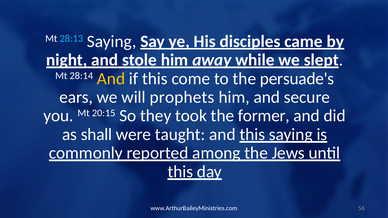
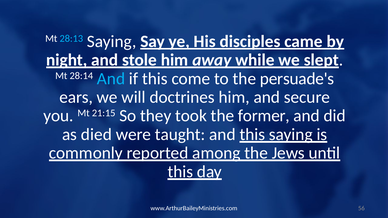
And at (111, 79) colour: yellow -> light blue
prophets: prophets -> doctrines
20:15: 20:15 -> 21:15
shall: shall -> died
